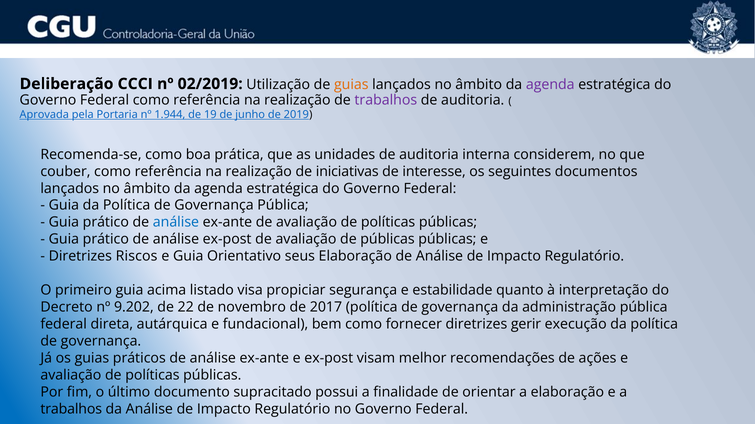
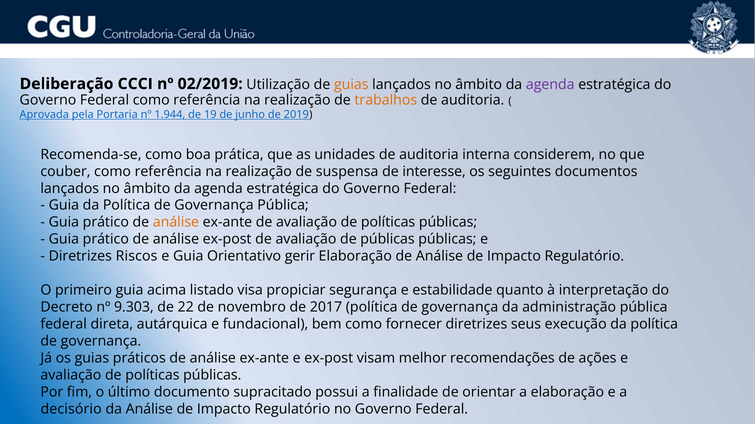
trabalhos at (386, 100) colour: purple -> orange
iniciativas: iniciativas -> suspensa
análise at (176, 223) colour: blue -> orange
seus: seus -> gerir
9.202: 9.202 -> 9.303
gerir: gerir -> seus
trabalhos at (71, 410): trabalhos -> decisório
